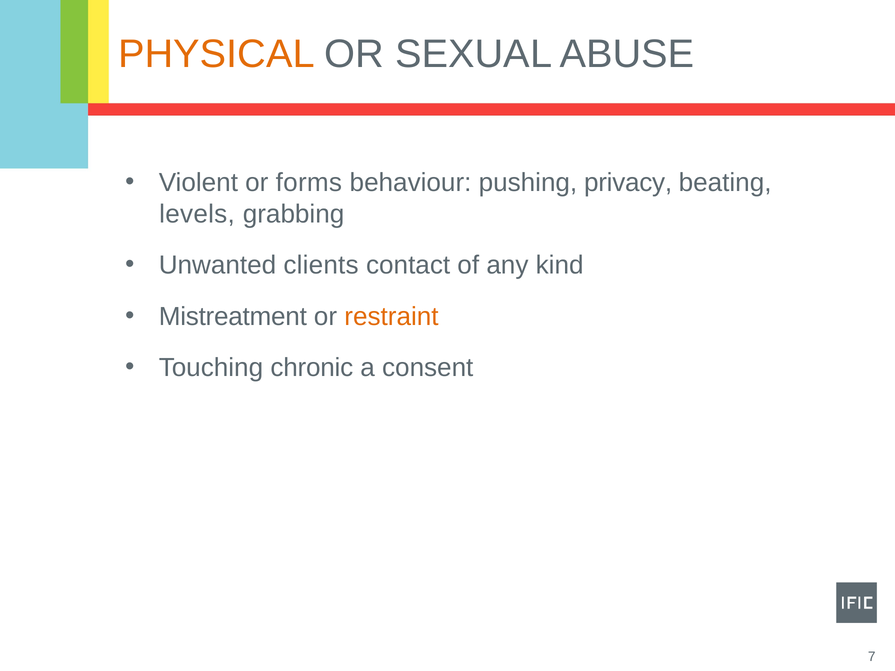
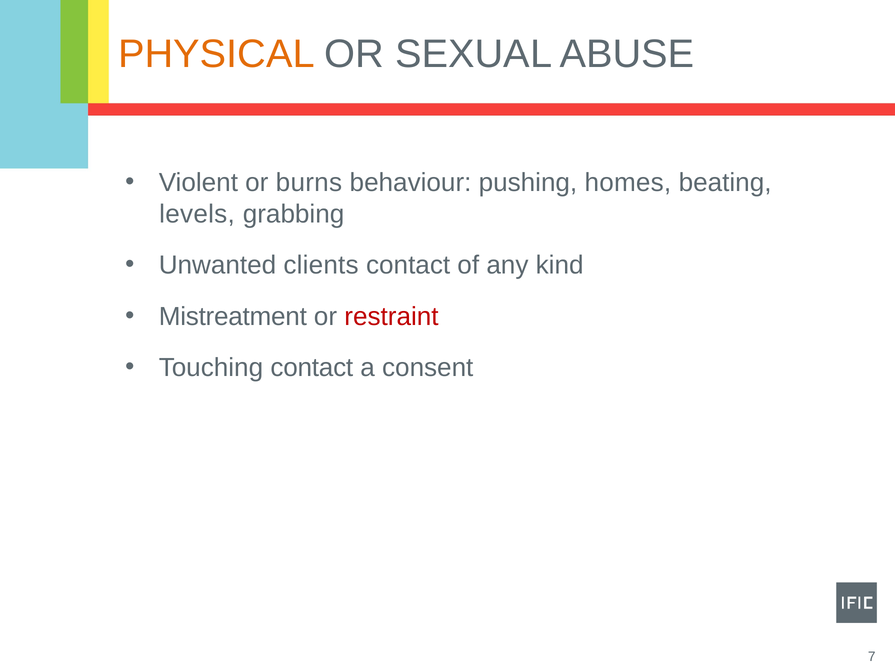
forms: forms -> burns
privacy: privacy -> homes
restraint colour: orange -> red
Touching chronic: chronic -> contact
